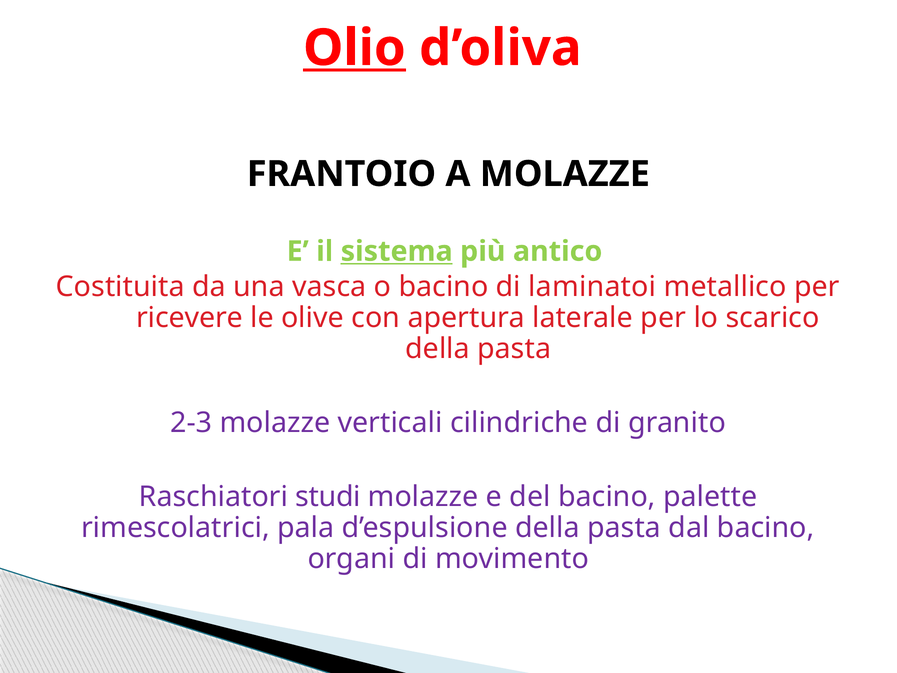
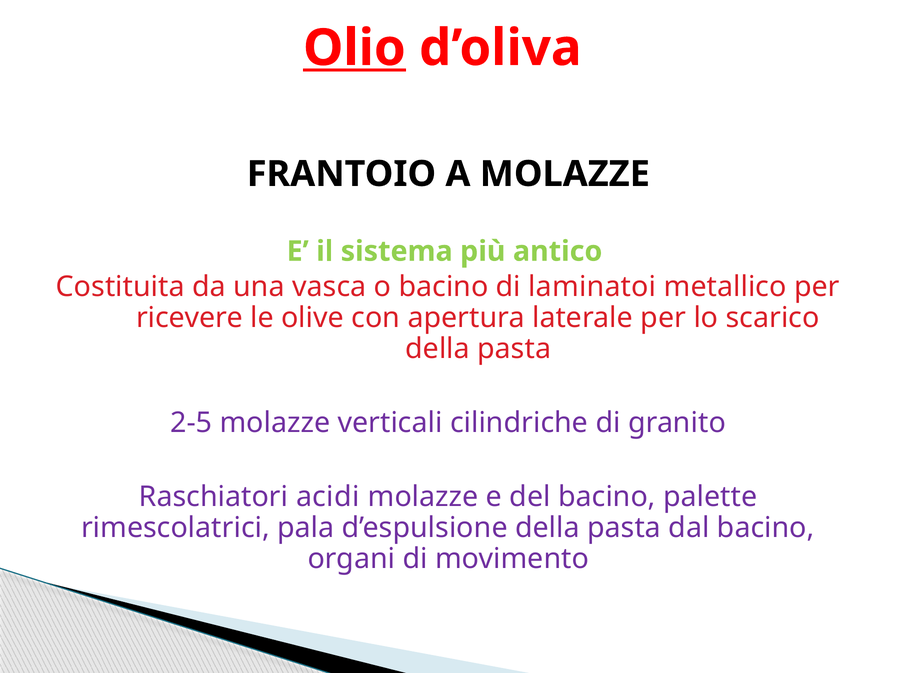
sistema underline: present -> none
2-3: 2-3 -> 2-5
studi: studi -> acidi
